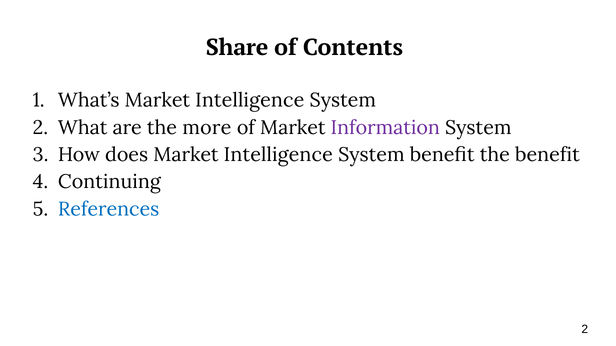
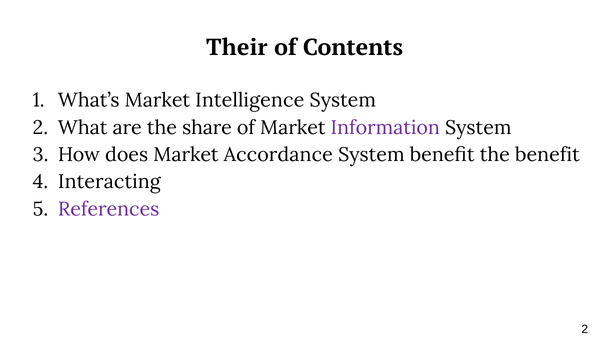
Share: Share -> Their
more: more -> share
does Market Intelligence: Intelligence -> Accordance
Continuing: Continuing -> Interacting
References colour: blue -> purple
